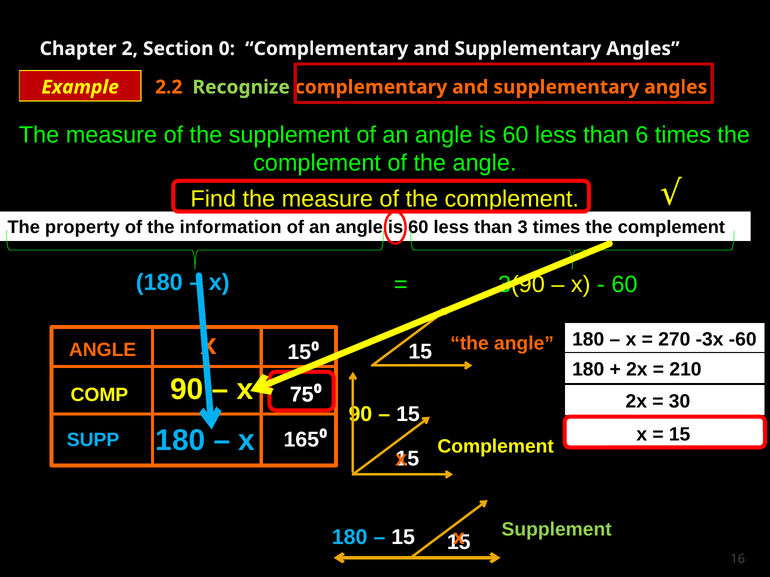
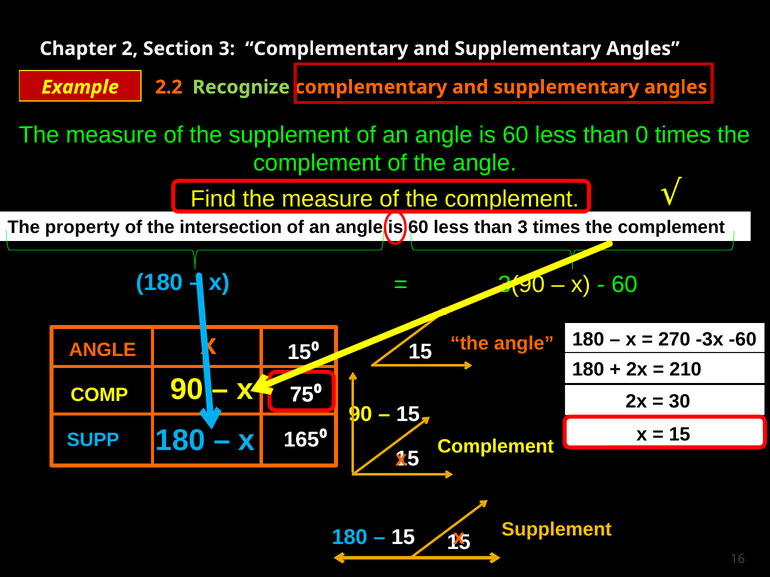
Section 0: 0 -> 3
6: 6 -> 0
information: information -> intersection
Supplement at (557, 530) colour: light green -> yellow
